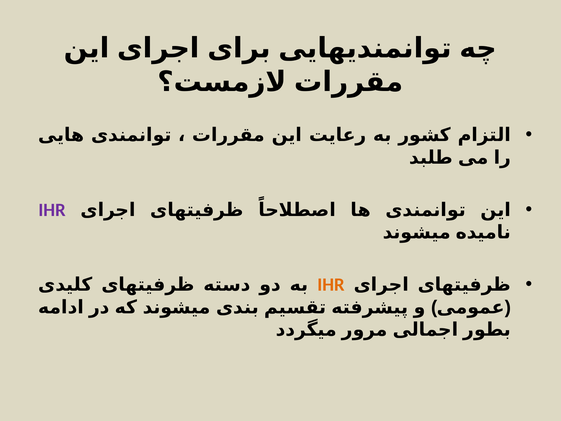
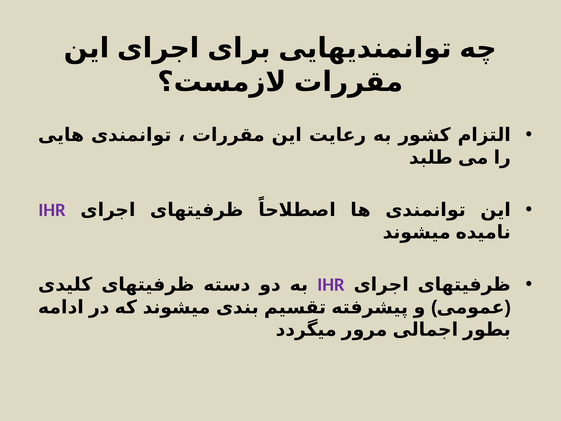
IHR at (331, 285) colour: orange -> purple
